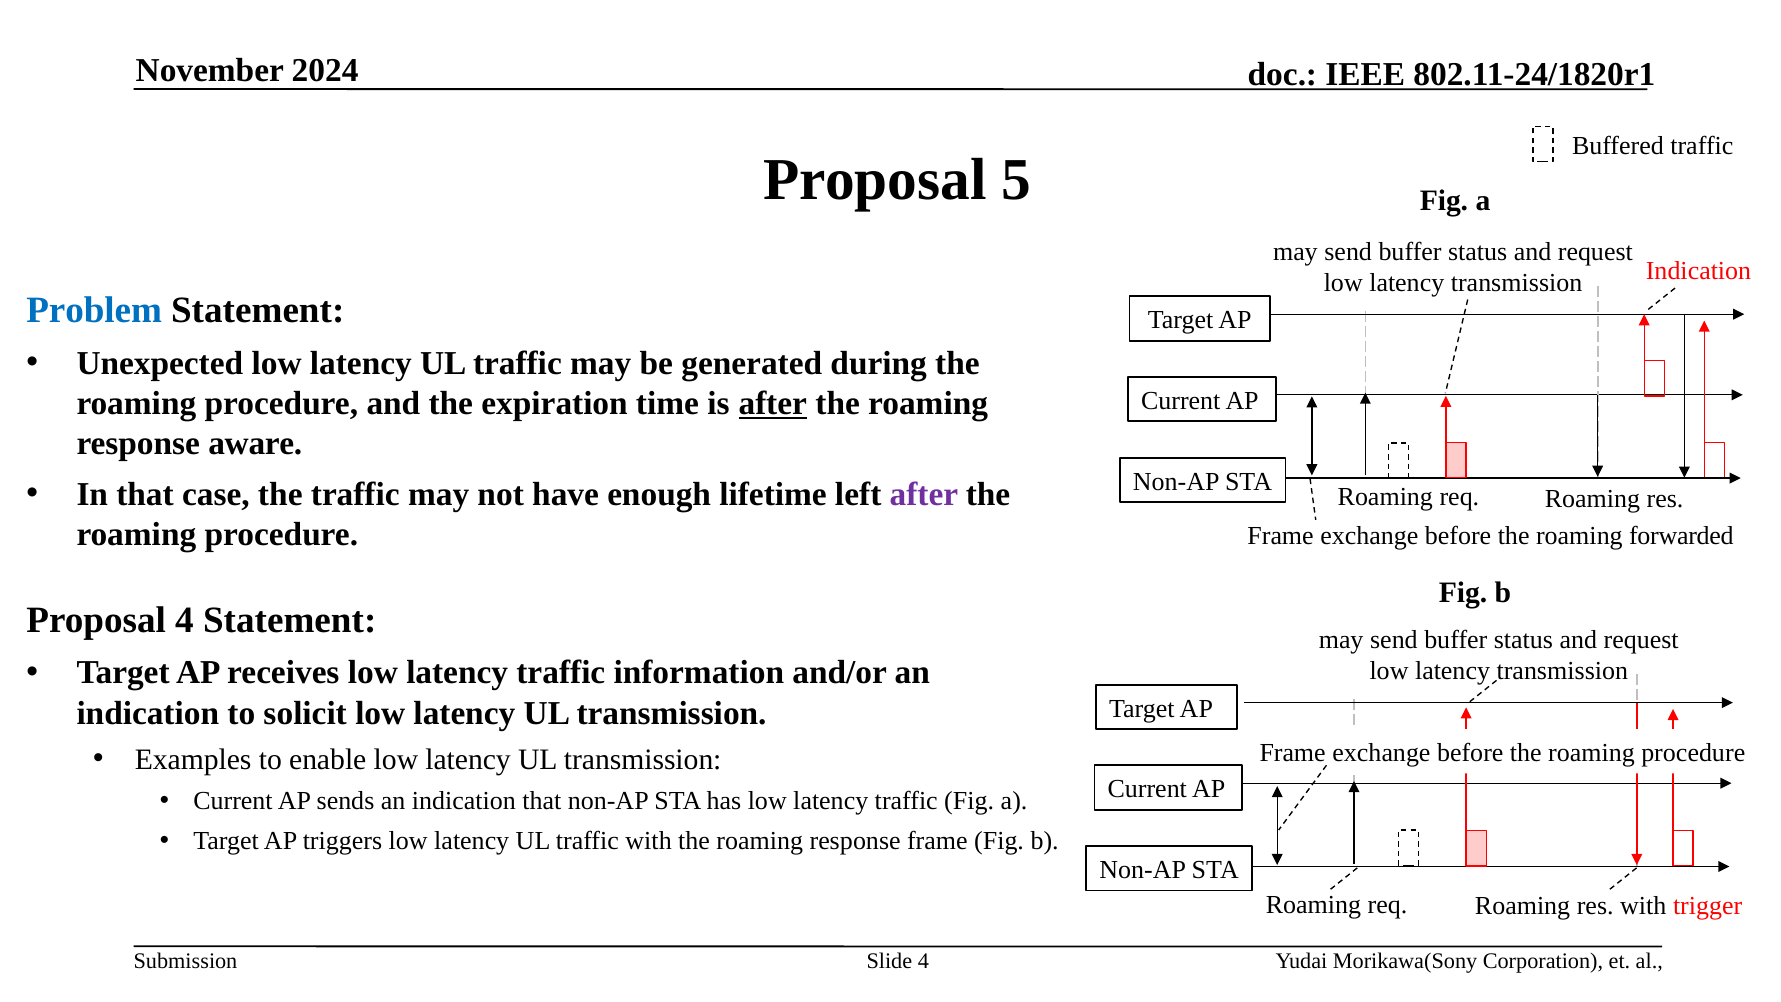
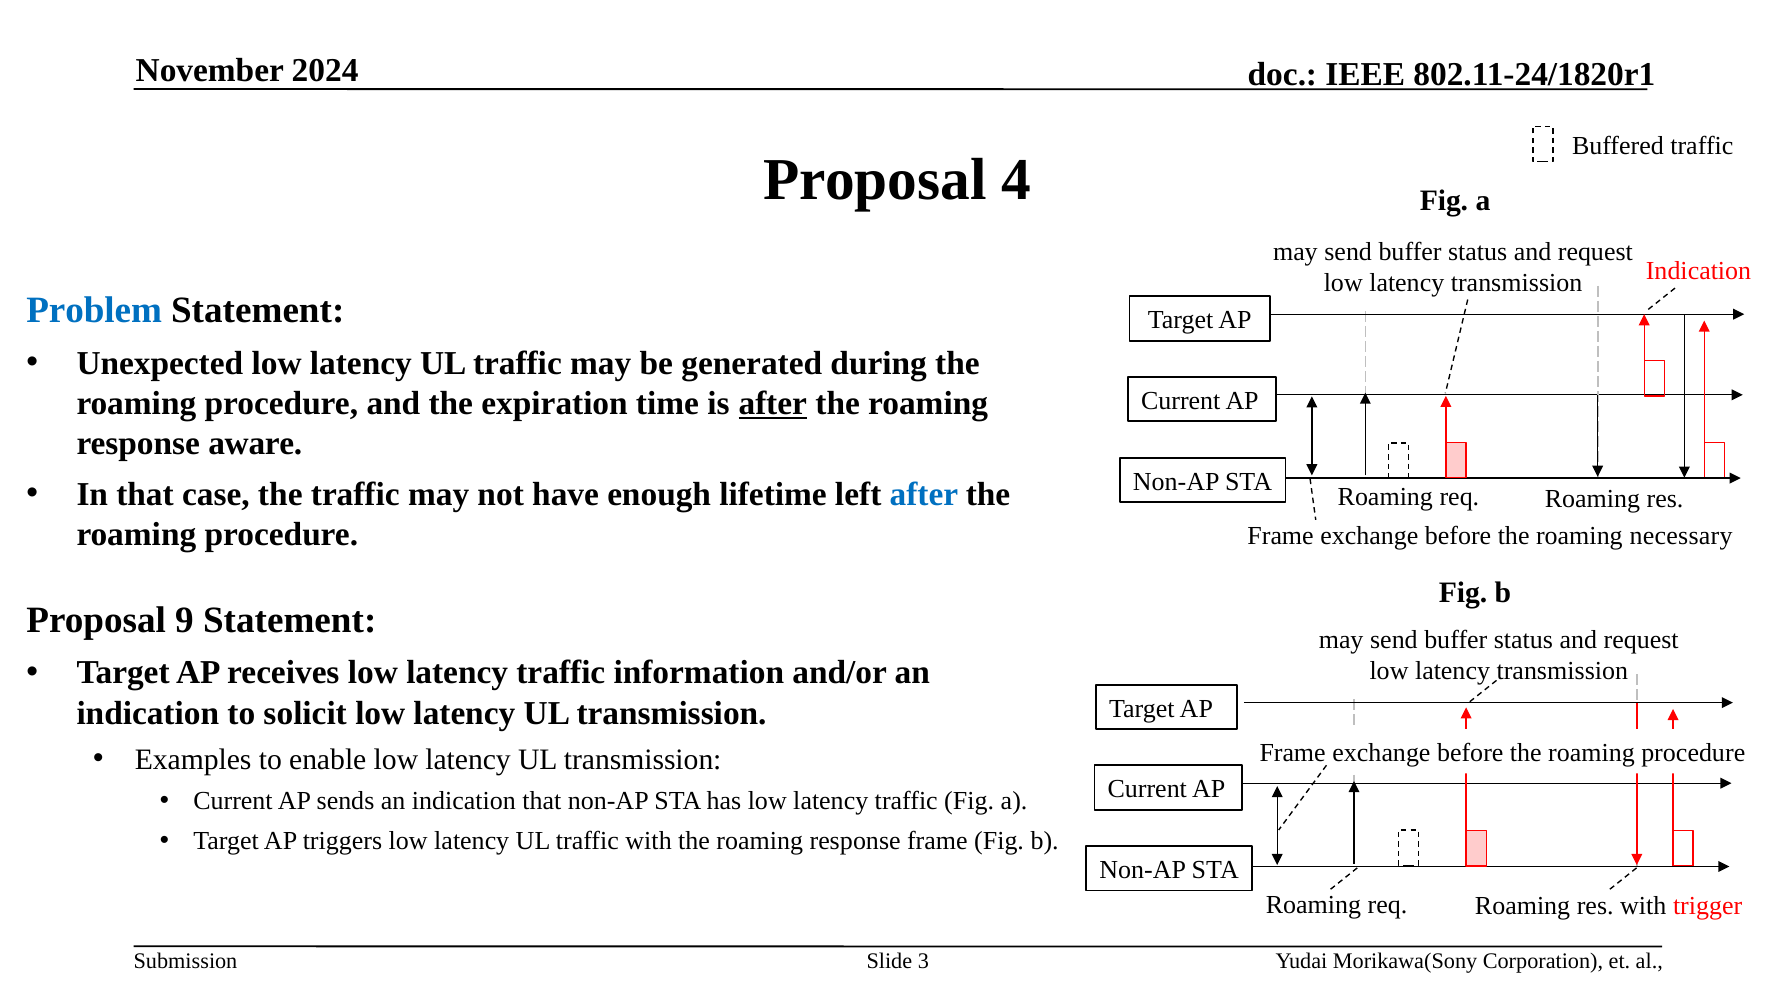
5: 5 -> 4
after at (924, 494) colour: purple -> blue
forwarded: forwarded -> necessary
Proposal 4: 4 -> 9
Slide 4: 4 -> 3
